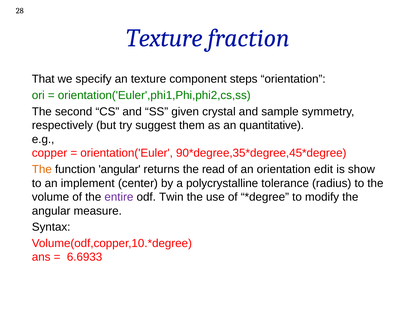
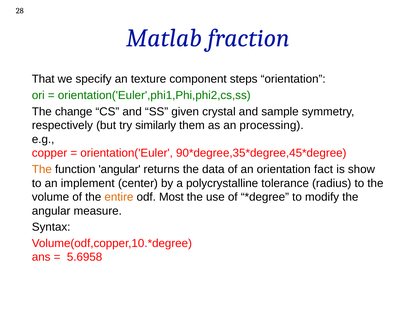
Texture at (164, 38): Texture -> Matlab
second: second -> change
suggest: suggest -> similarly
quantitative: quantitative -> processing
read: read -> data
edit: edit -> fact
entire colour: purple -> orange
Twin: Twin -> Most
6.6933: 6.6933 -> 5.6958
